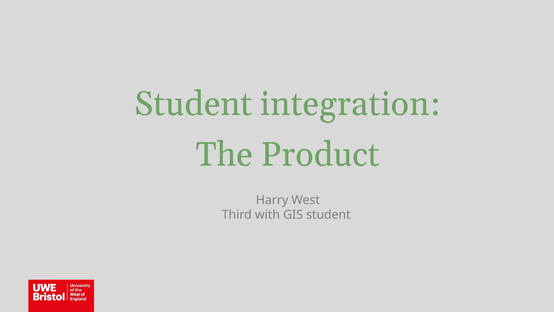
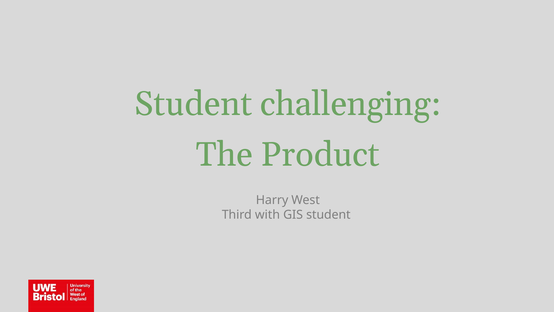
integration: integration -> challenging
